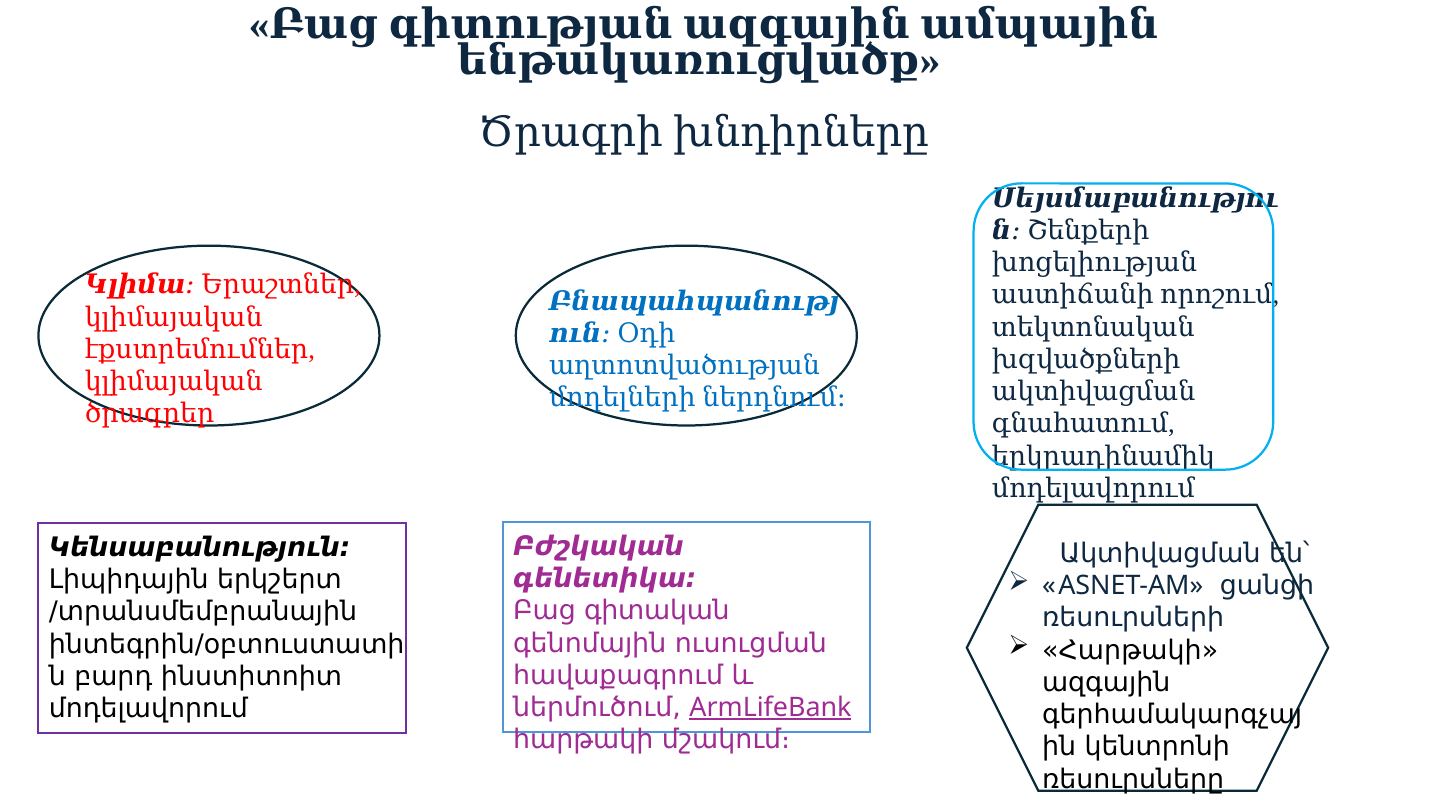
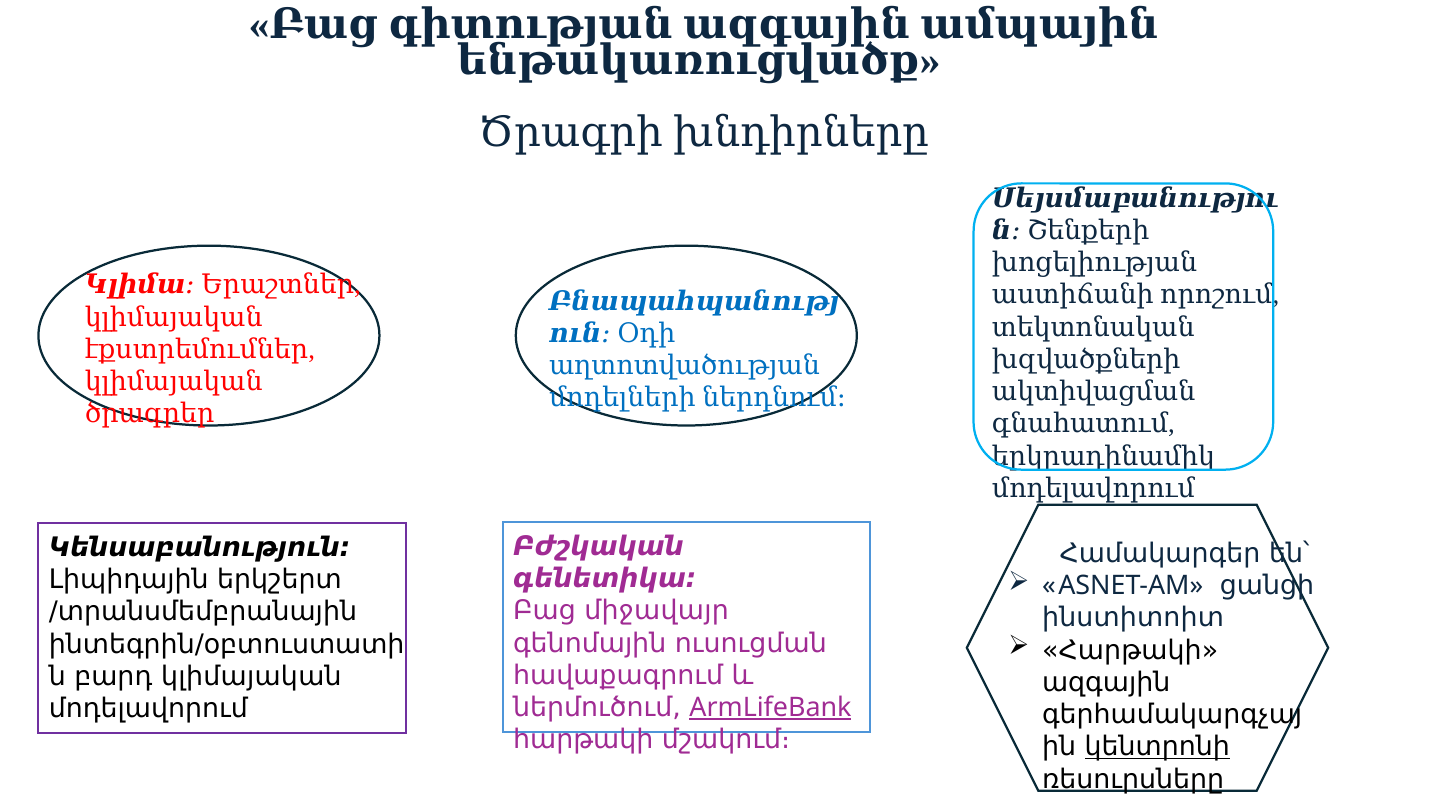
Ակտիվացման at (1160, 554): Ակտիվացման -> Համակարգեր
գիտական: գիտական -> միջավայր
ռեսուրսների: ռեսուրսների -> ինստիտոիտ
բարդ ինստիտոիտ: ինստիտոիտ -> կլիմայական
կենտրոնի underline: none -> present
